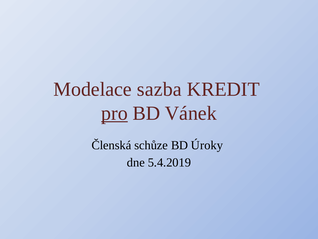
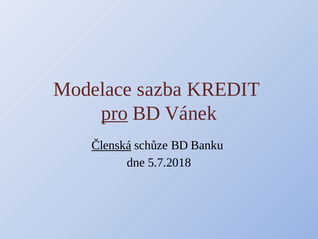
Členská underline: none -> present
Úroky: Úroky -> Banku
5.4.2019: 5.4.2019 -> 5.7.2018
